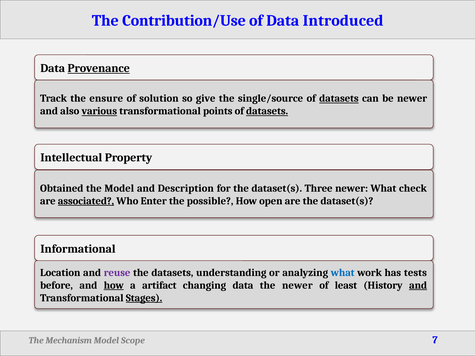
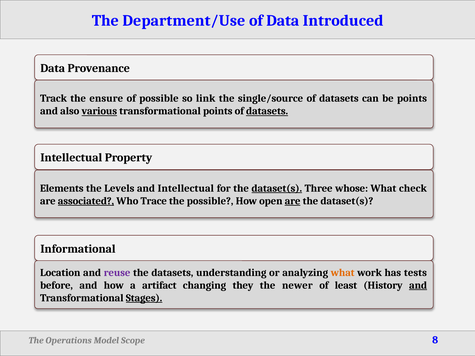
Contribution/Use: Contribution/Use -> Department/Use
Provenance underline: present -> none
of solution: solution -> possible
give: give -> link
datasets at (339, 98) underline: present -> none
be newer: newer -> points
Obtained: Obtained -> Elements
the Model: Model -> Levels
and Description: Description -> Intellectual
dataset(s at (277, 188) underline: none -> present
Three newer: newer -> whose
Enter: Enter -> Trace
are at (293, 201) underline: none -> present
what at (343, 273) colour: blue -> orange
how at (114, 285) underline: present -> none
changing data: data -> they
Mechanism: Mechanism -> Operations
7: 7 -> 8
